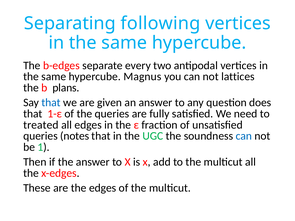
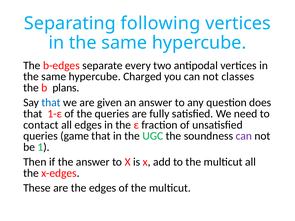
Magnus: Magnus -> Charged
lattices: lattices -> classes
treated: treated -> contact
notes: notes -> game
can at (244, 136) colour: blue -> purple
